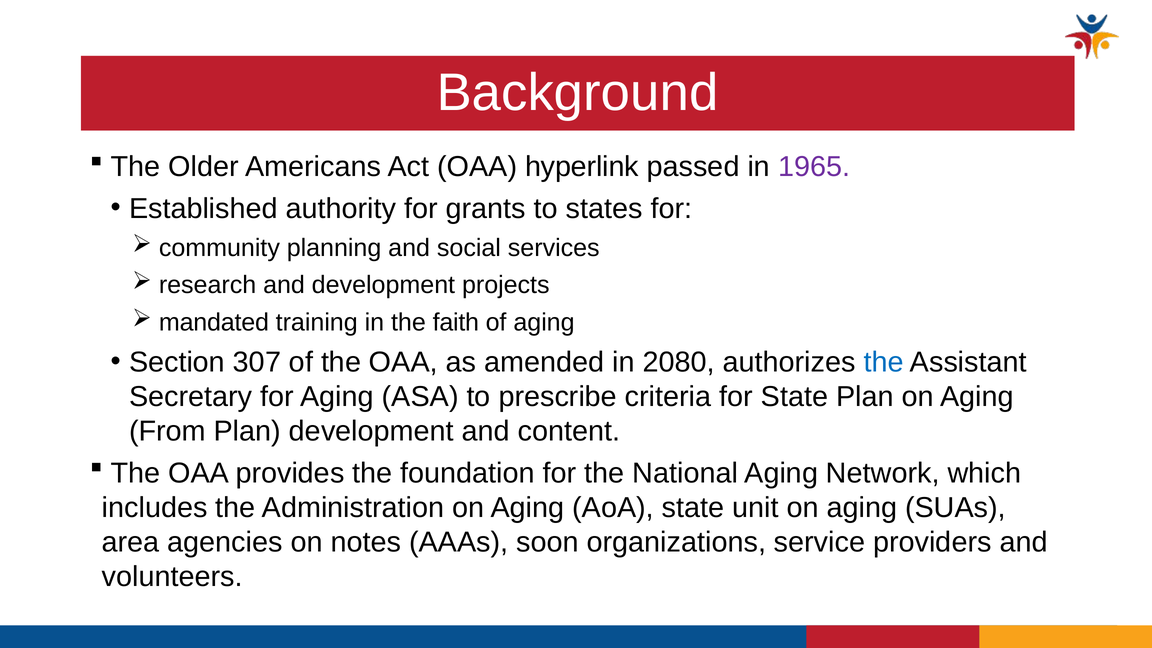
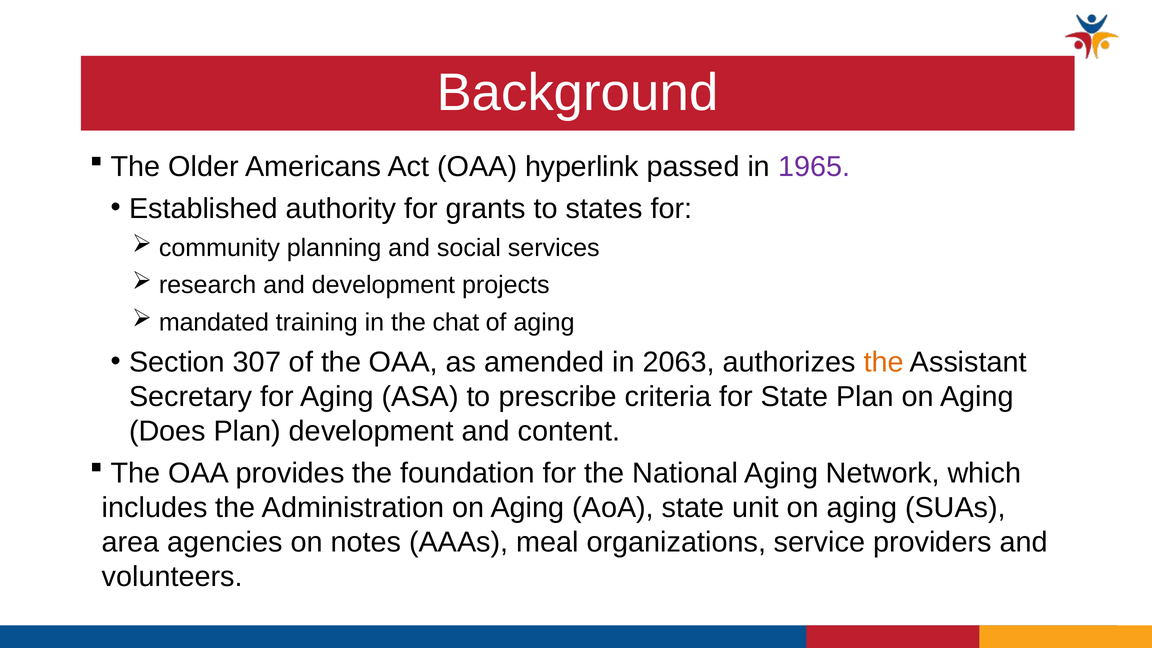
faith: faith -> chat
2080: 2080 -> 2063
the at (884, 362) colour: blue -> orange
From: From -> Does
soon: soon -> meal
